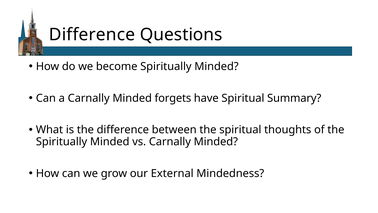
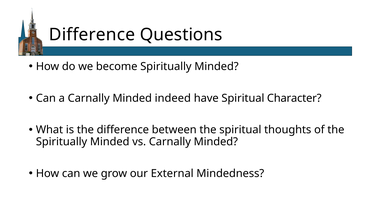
forgets: forgets -> indeed
Summary: Summary -> Character
